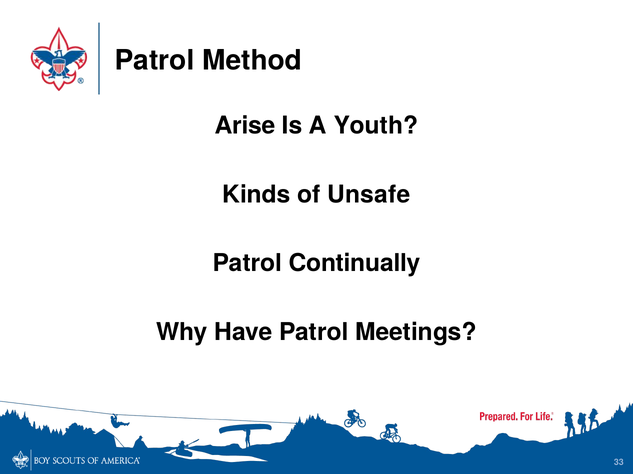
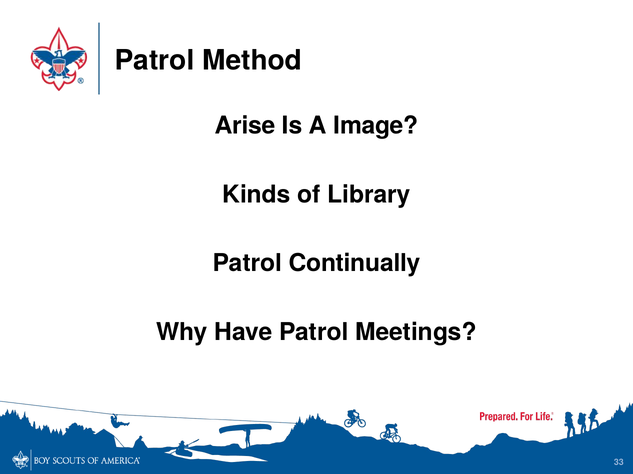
Youth: Youth -> Image
Unsafe: Unsafe -> Library
